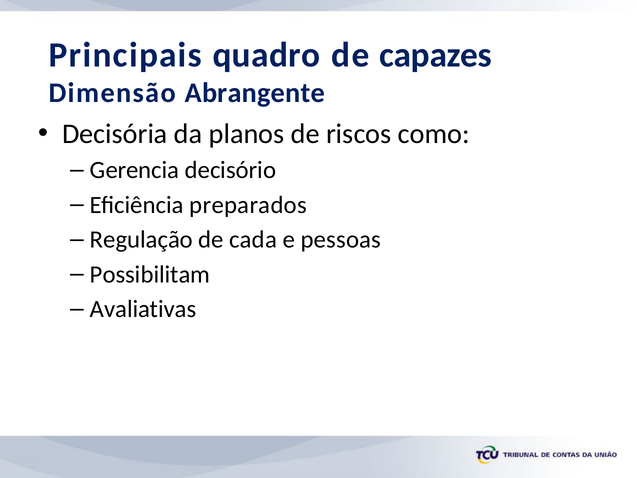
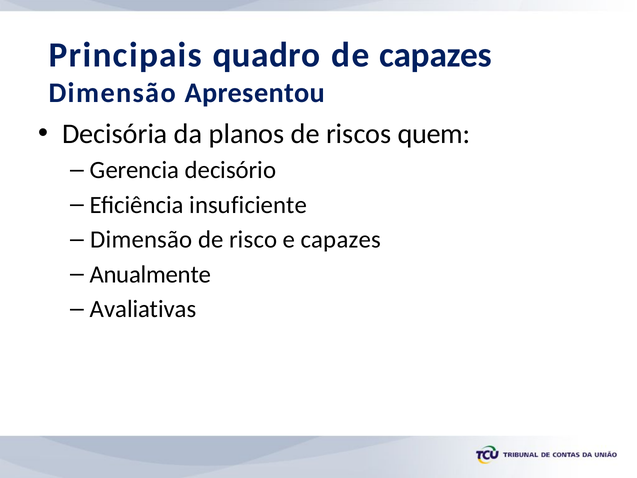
Abrangente: Abrangente -> Apresentou
como: como -> quem
preparados: preparados -> insuficiente
Regulação at (141, 240): Regulação -> Dimensão
cada: cada -> risco
e pessoas: pessoas -> capazes
Possibilitam: Possibilitam -> Anualmente
